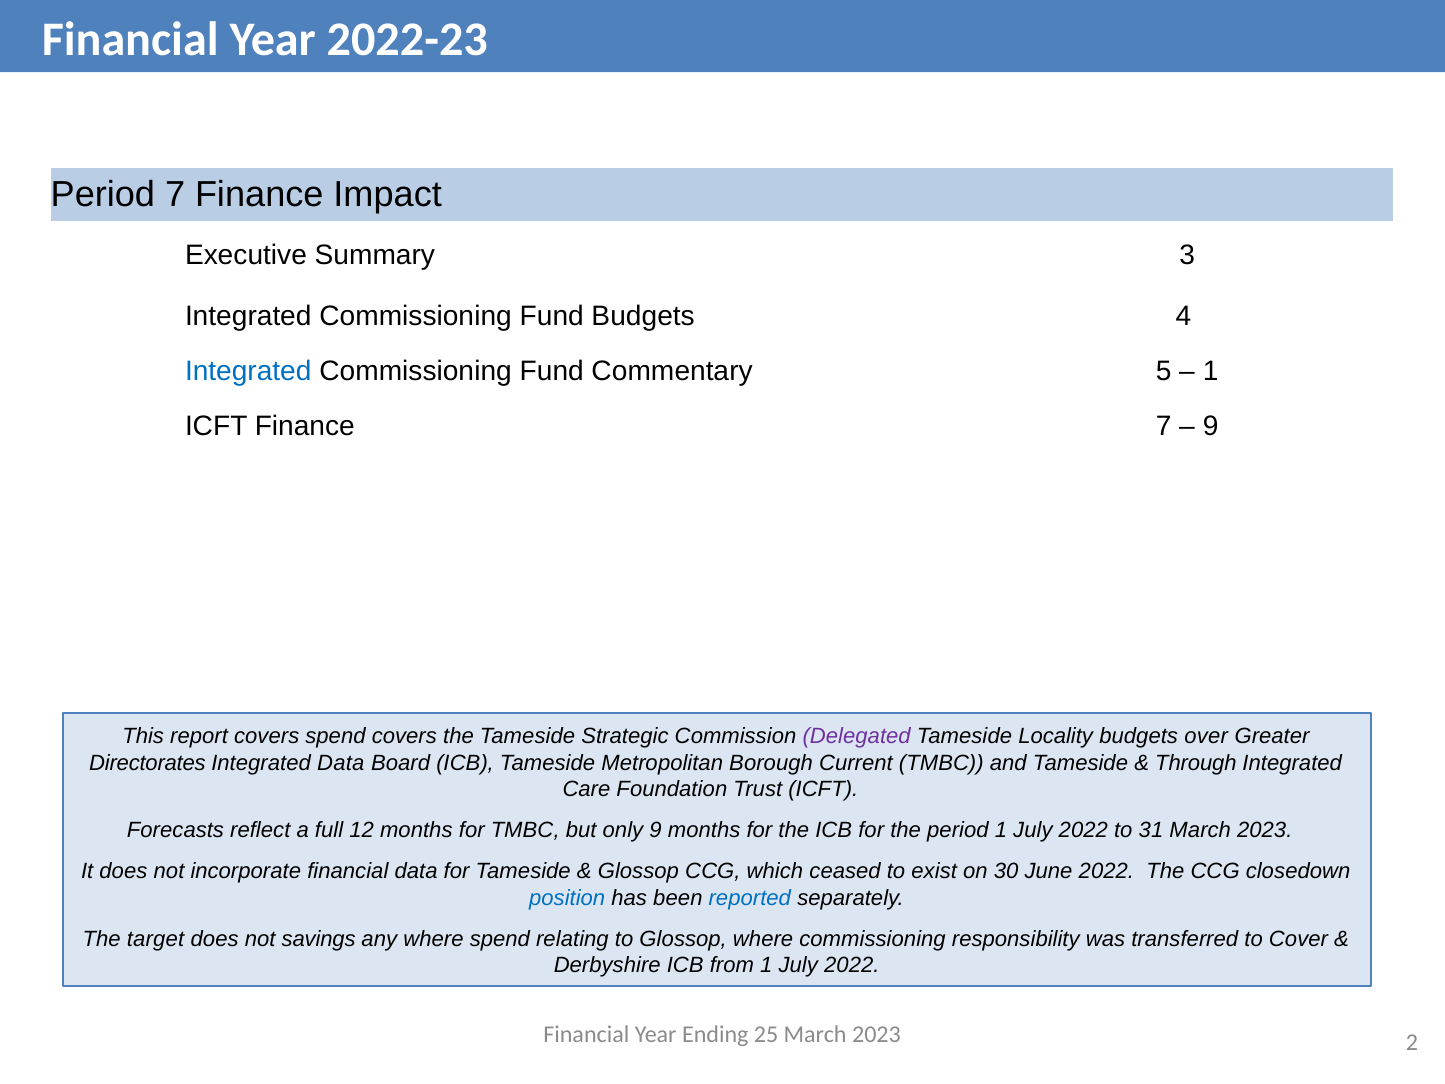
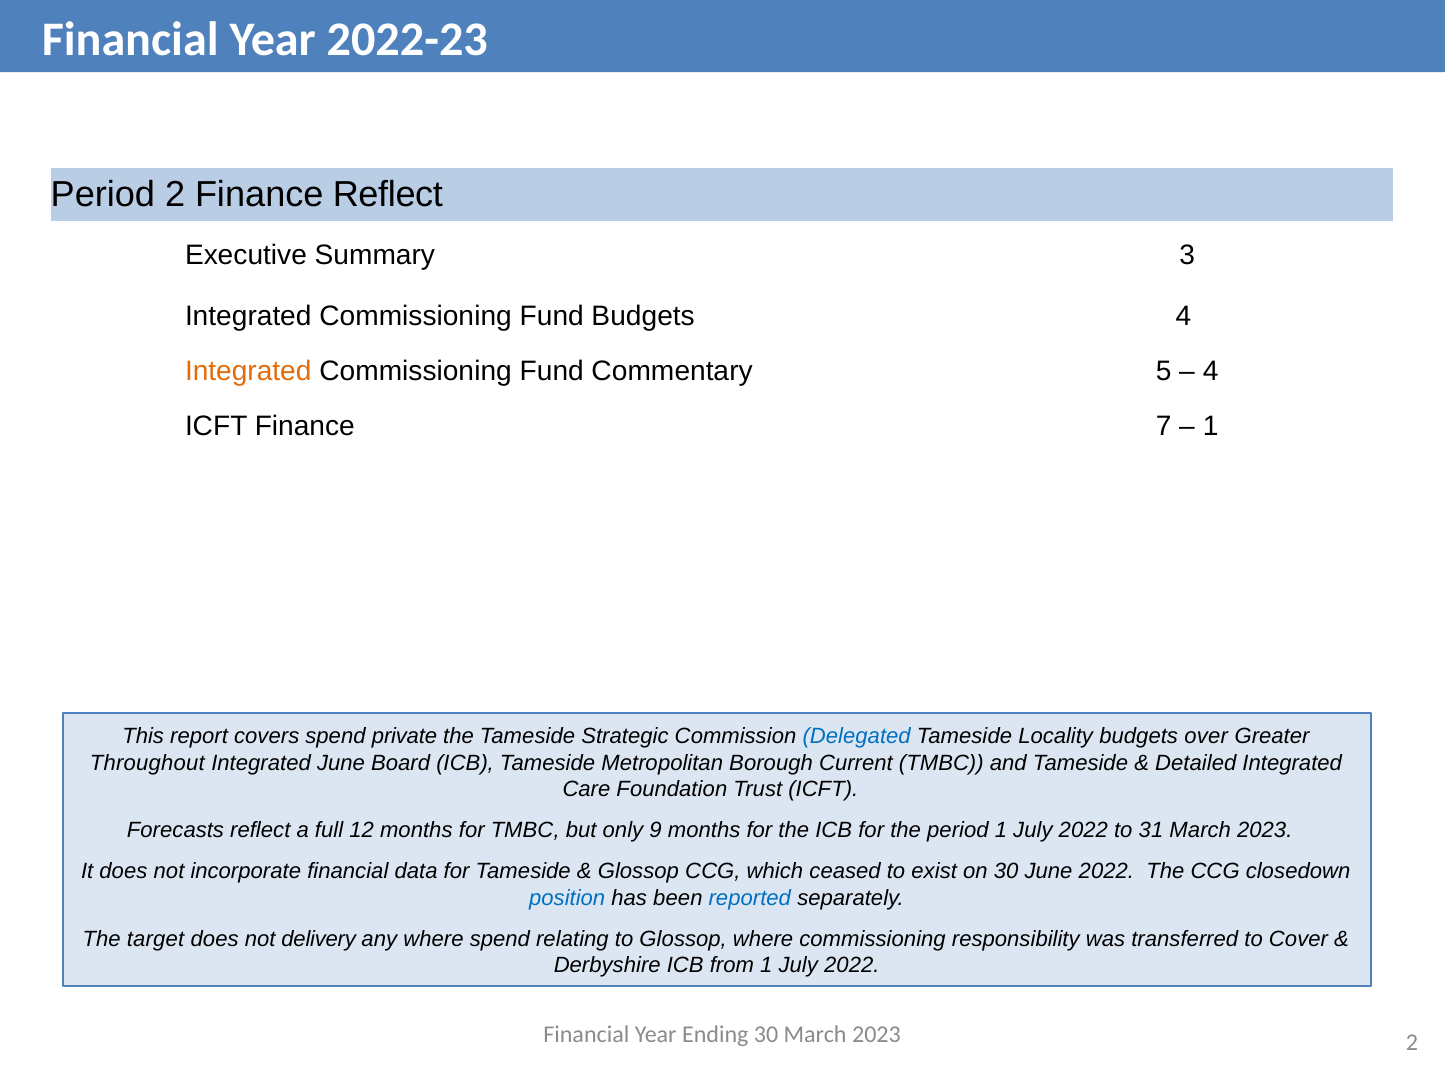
Period 7: 7 -> 2
Finance Impact: Impact -> Reflect
Integrated at (248, 371) colour: blue -> orange
1 at (1211, 371): 1 -> 4
9 at (1211, 426): 9 -> 1
spend covers: covers -> private
Delegated colour: purple -> blue
Directorates: Directorates -> Throughout
Integrated Data: Data -> June
Through: Through -> Detailed
savings: savings -> delivery
Ending 25: 25 -> 30
